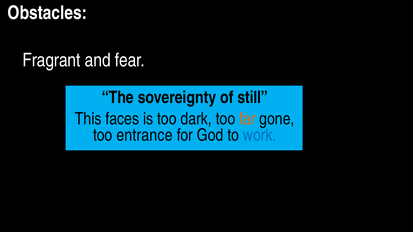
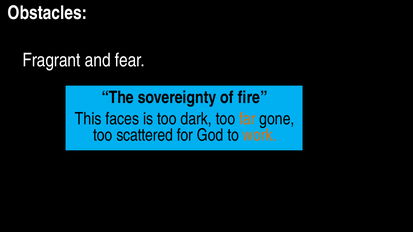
still: still -> fire
entrance: entrance -> scattered
work colour: blue -> orange
